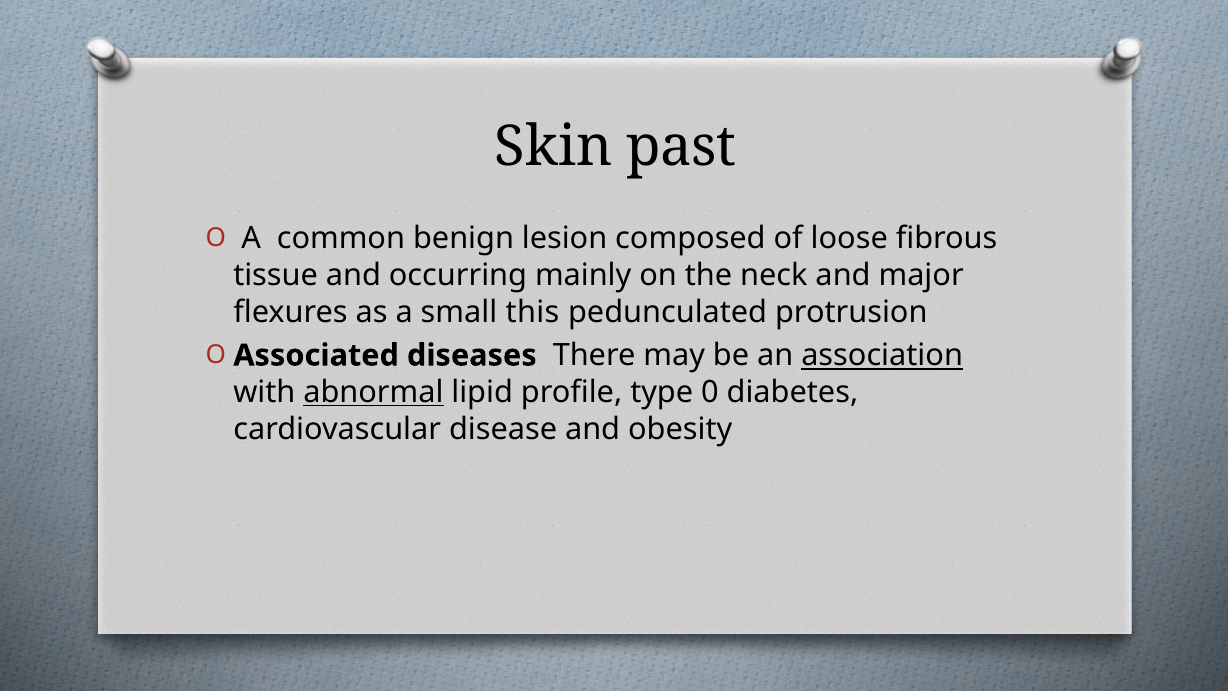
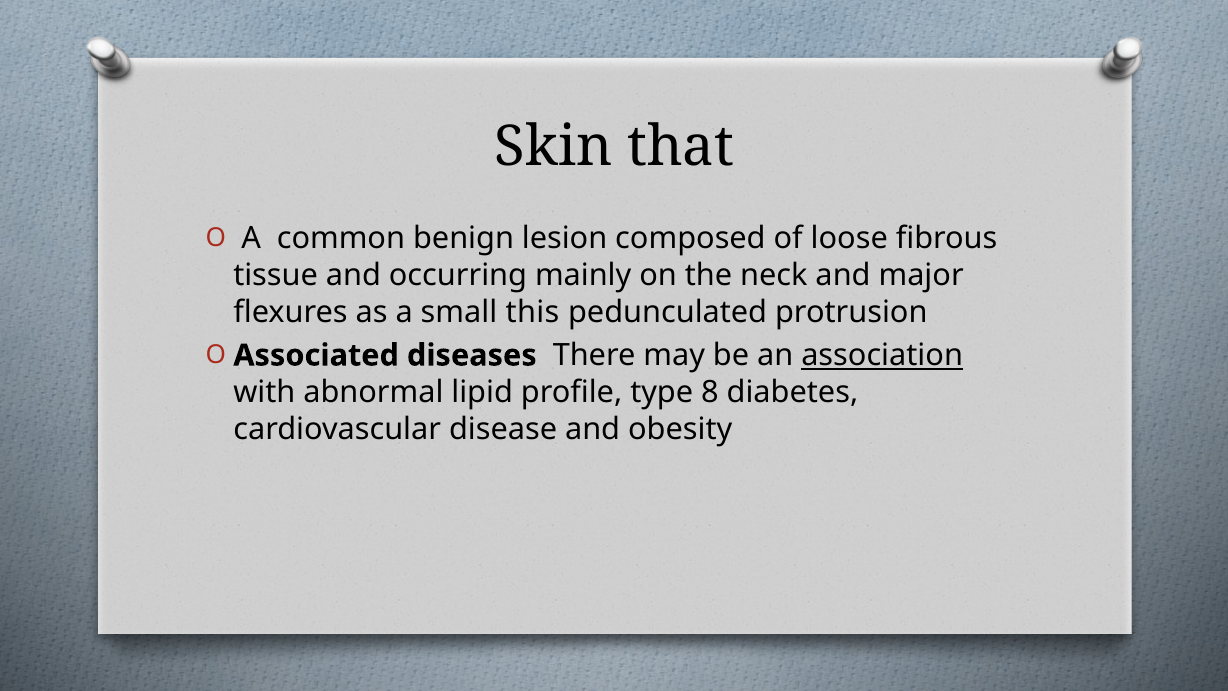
past: past -> that
abnormal underline: present -> none
0: 0 -> 8
